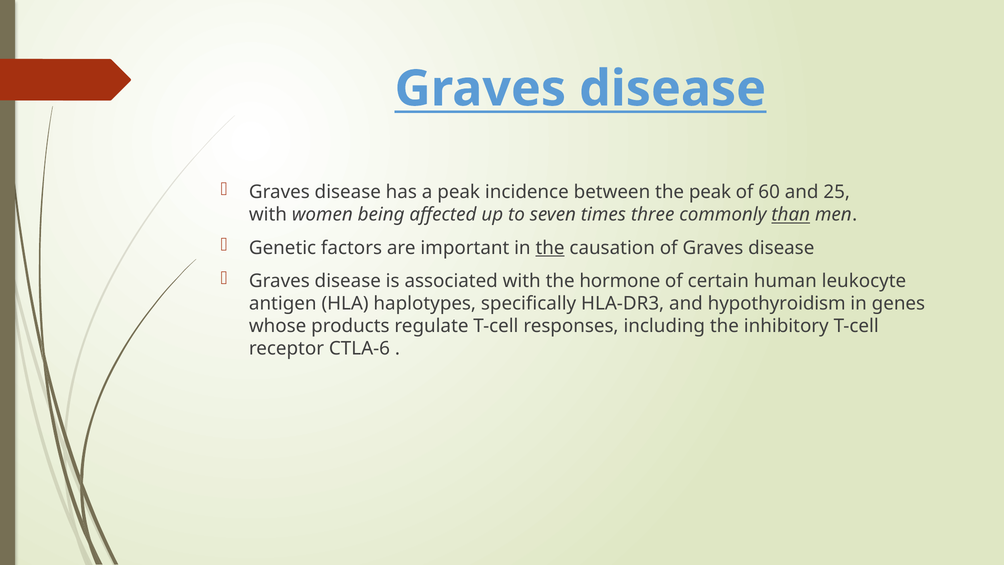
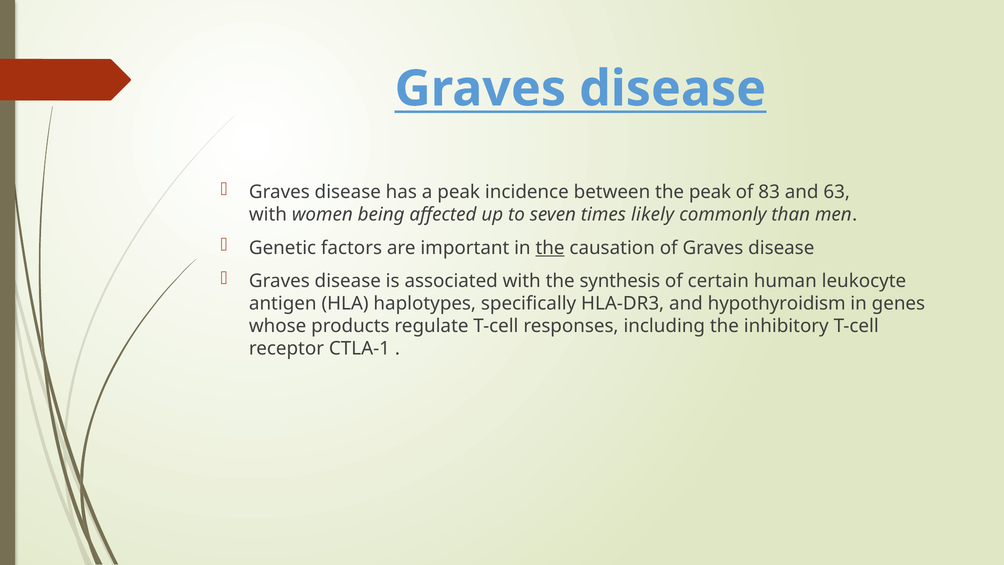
60: 60 -> 83
25: 25 -> 63
three: three -> likely
than underline: present -> none
hormone: hormone -> synthesis
CTLA-6: CTLA-6 -> CTLA-1
